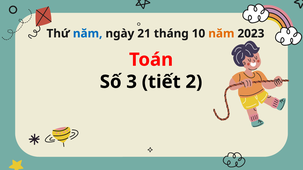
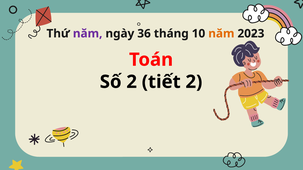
năm at (88, 34) colour: blue -> purple
21: 21 -> 36
Số 3: 3 -> 2
